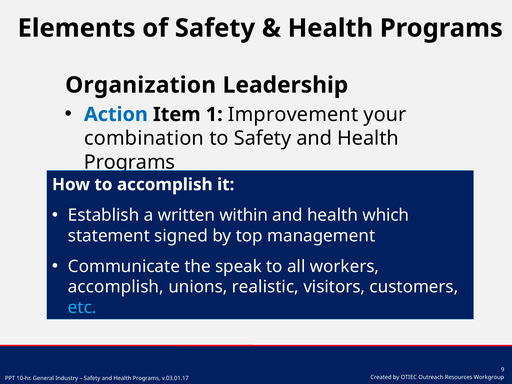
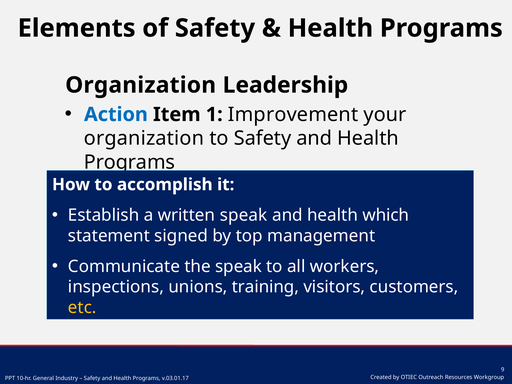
combination at (144, 138): combination -> organization
written within: within -> speak
accomplish at (116, 287): accomplish -> inspections
realistic: realistic -> training
etc colour: light blue -> yellow
